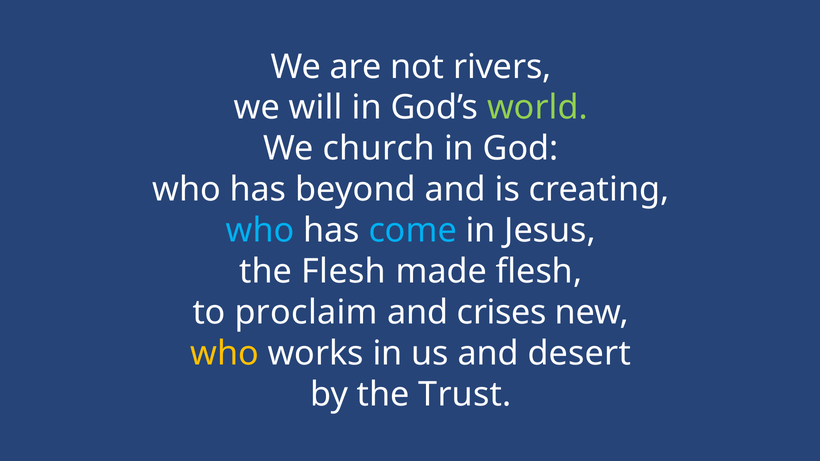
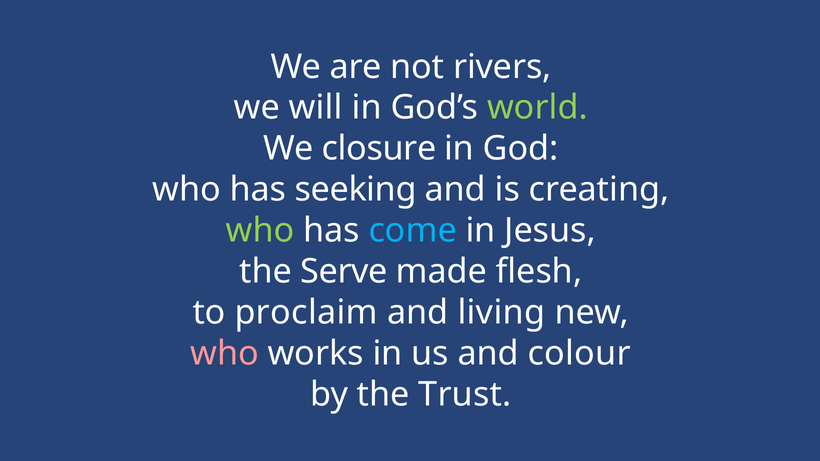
church: church -> closure
beyond: beyond -> seeking
who at (260, 231) colour: light blue -> light green
the Flesh: Flesh -> Serve
crises: crises -> living
who at (225, 354) colour: yellow -> pink
desert: desert -> colour
